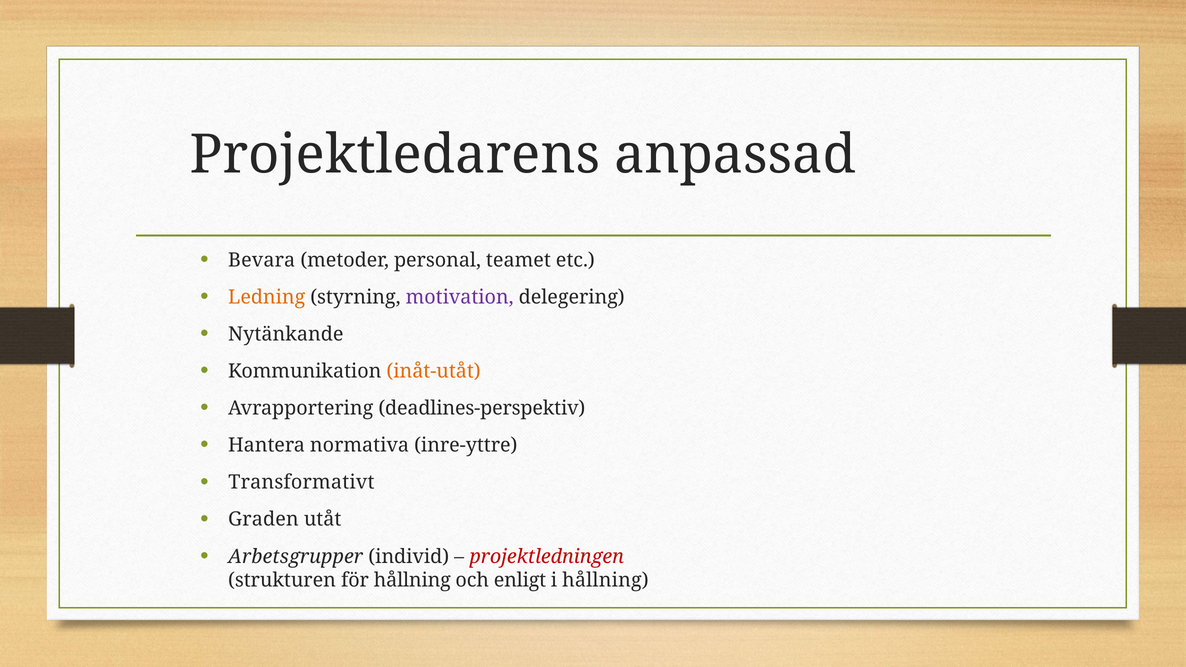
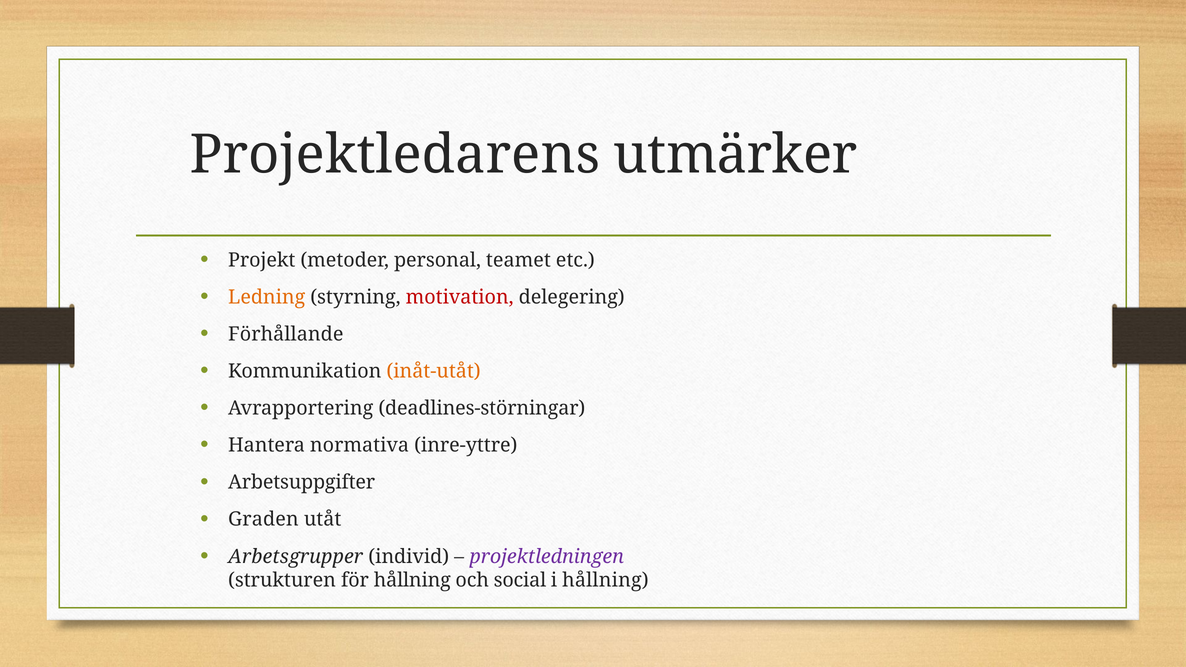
anpassad: anpassad -> utmärker
Bevara: Bevara -> Projekt
motivation colour: purple -> red
Nytänkande: Nytänkande -> Förhållande
deadlines-perspektiv: deadlines-perspektiv -> deadlines-störningar
Transformativt: Transformativt -> Arbetsuppgifter
projektledningen colour: red -> purple
enligt: enligt -> social
